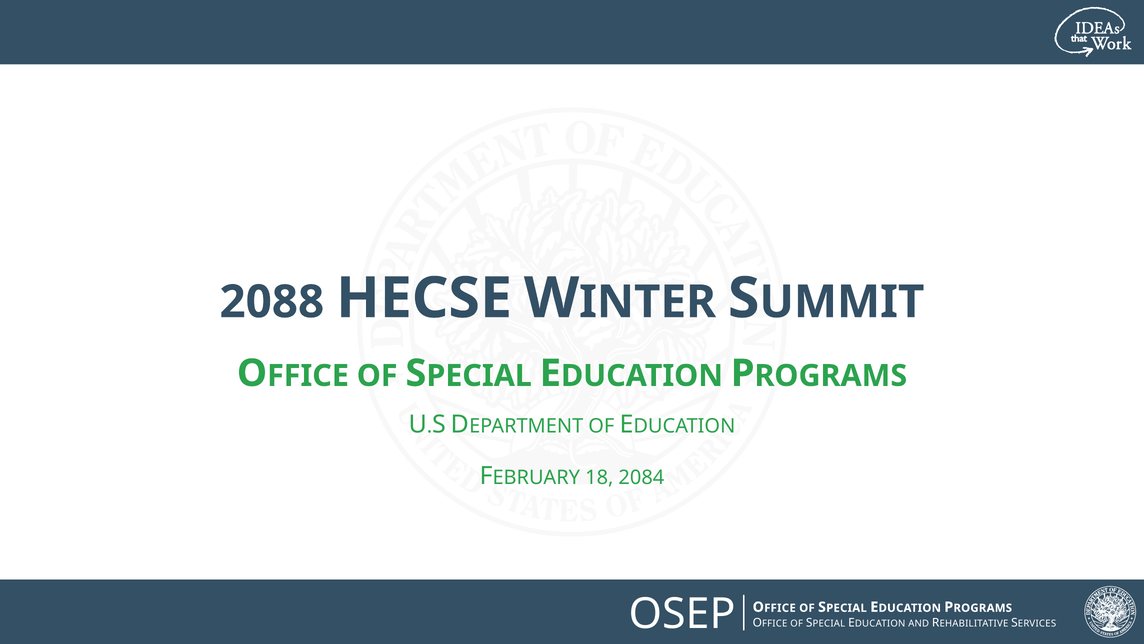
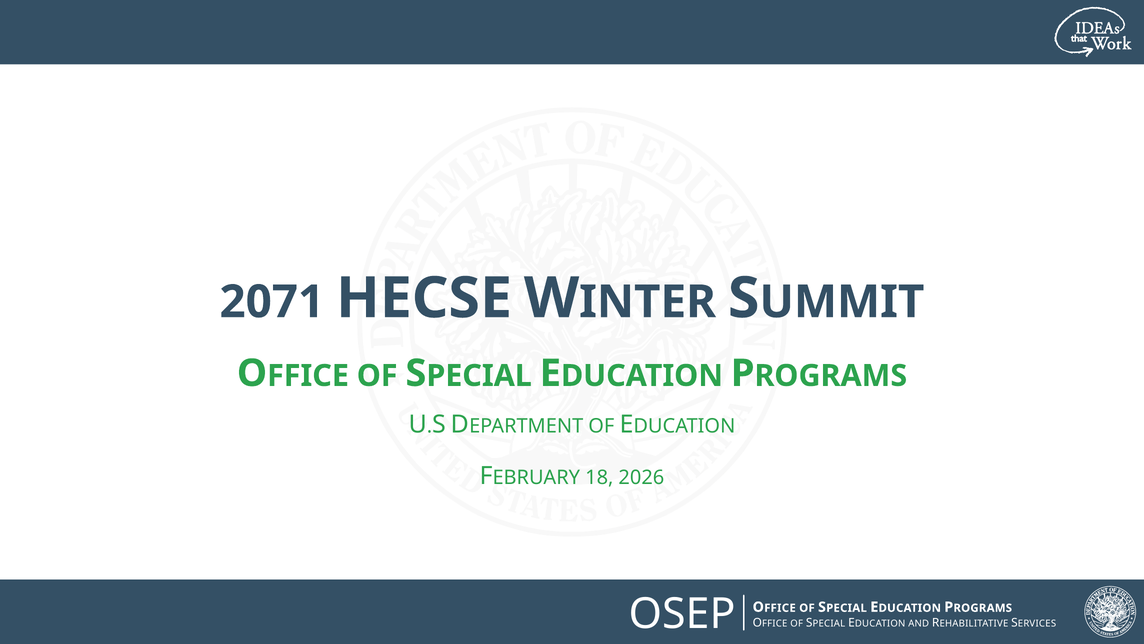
2088: 2088 -> 2071
2084: 2084 -> 2026
